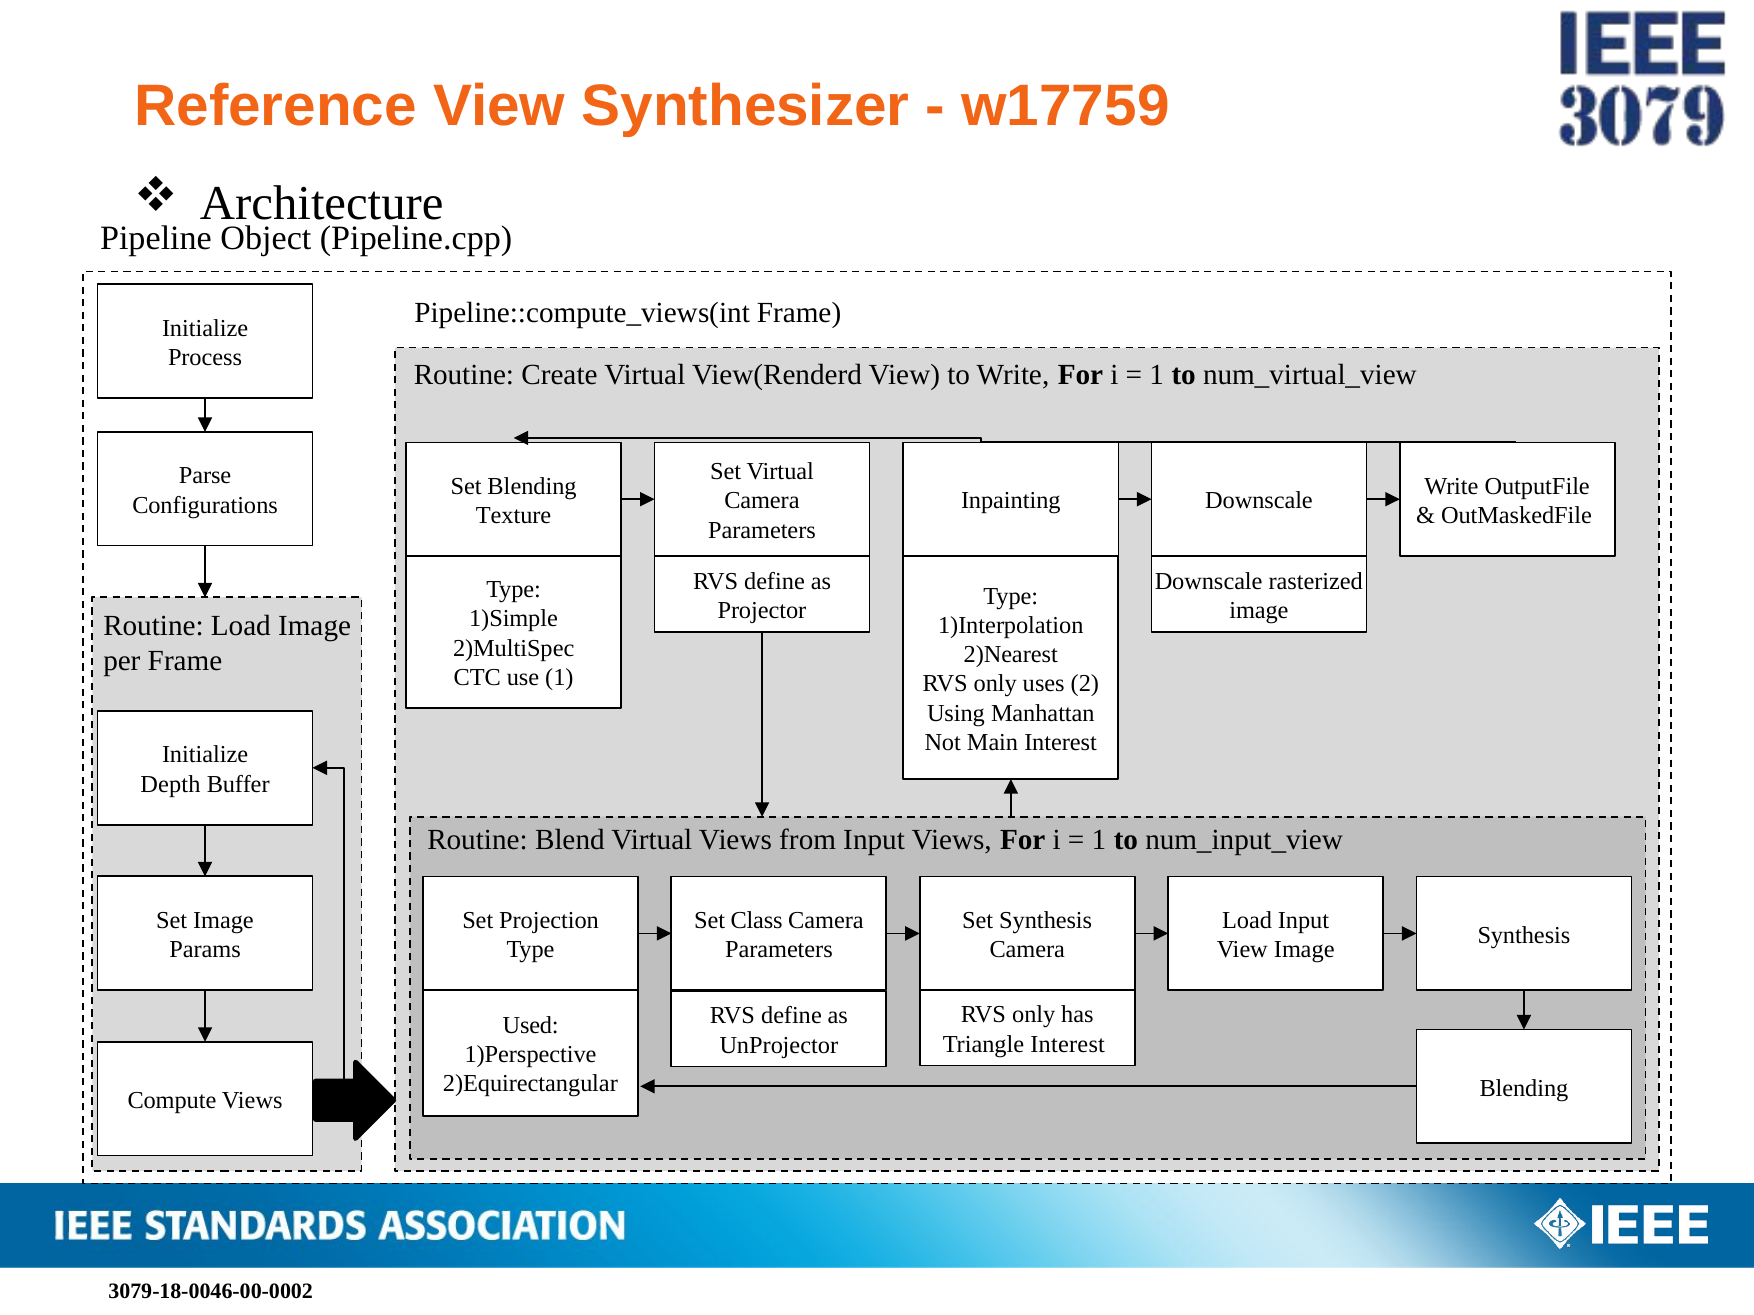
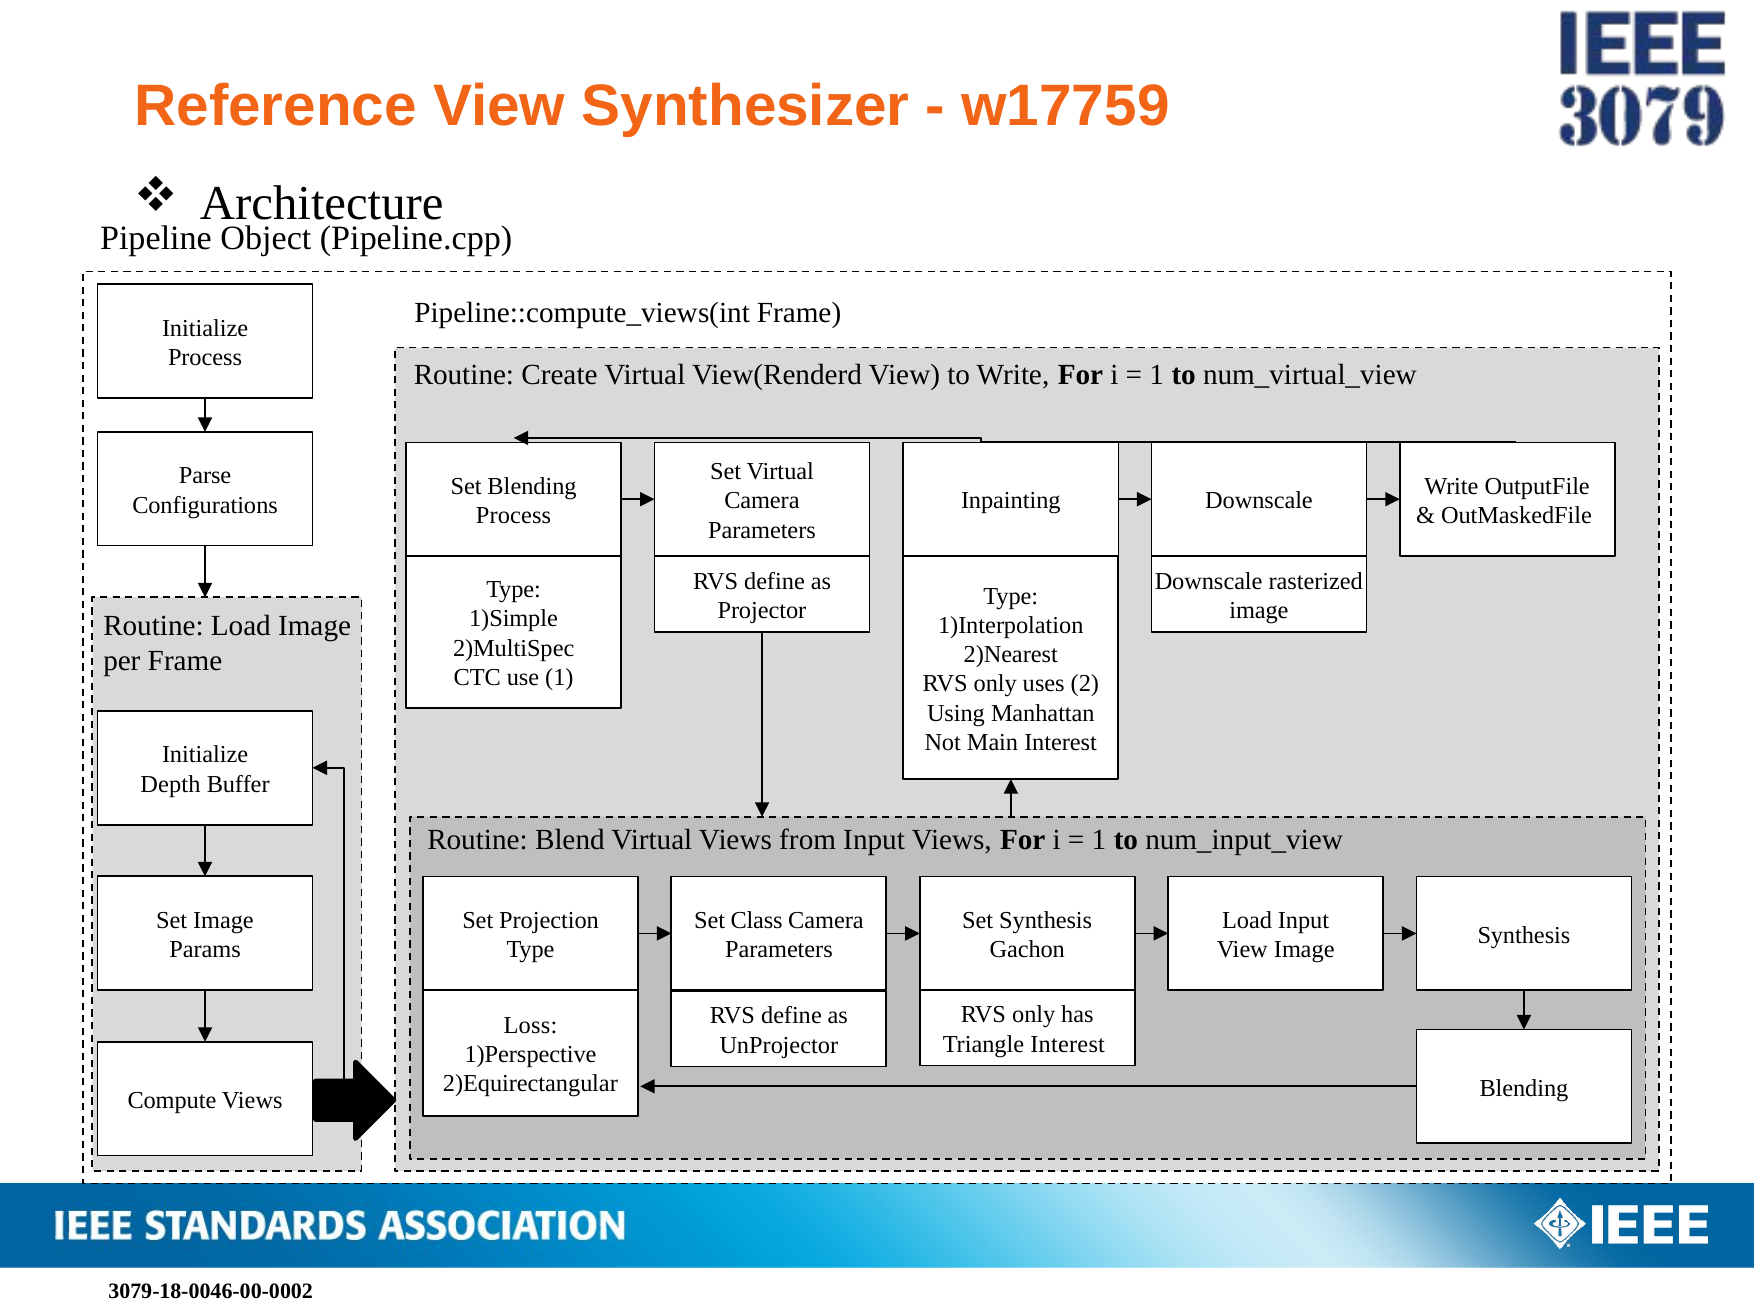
Texture at (514, 516): Texture -> Process
Camera at (1027, 950): Camera -> Gachon
Used: Used -> Loss
